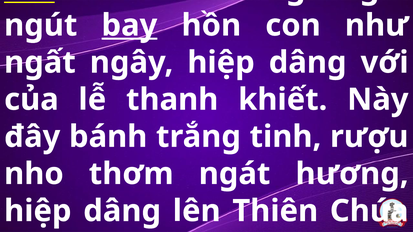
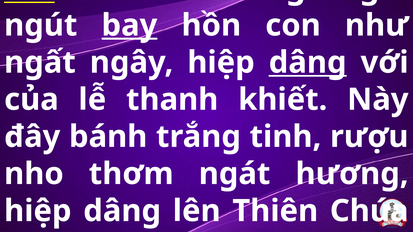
dâng at (308, 63) underline: none -> present
